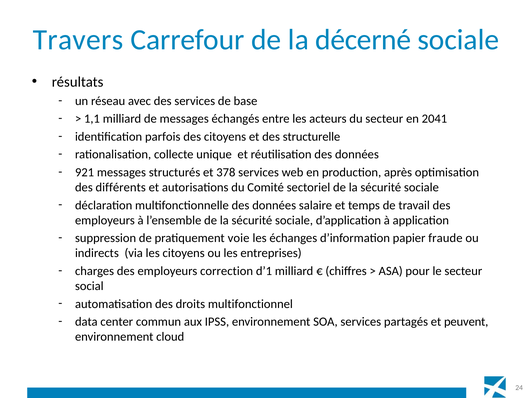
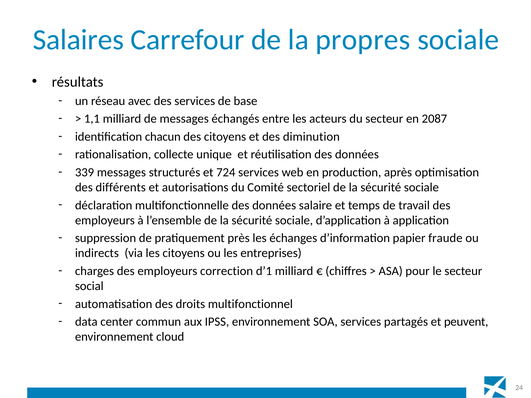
Travers: Travers -> Salaires
décerné: décerné -> propres
2041: 2041 -> 2087
parfois: parfois -> chacun
structurelle: structurelle -> diminution
921: 921 -> 339
378: 378 -> 724
voie: voie -> près
